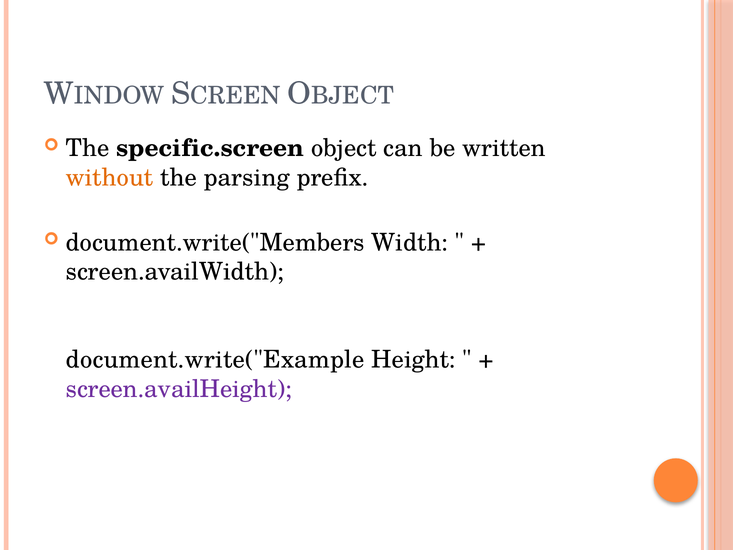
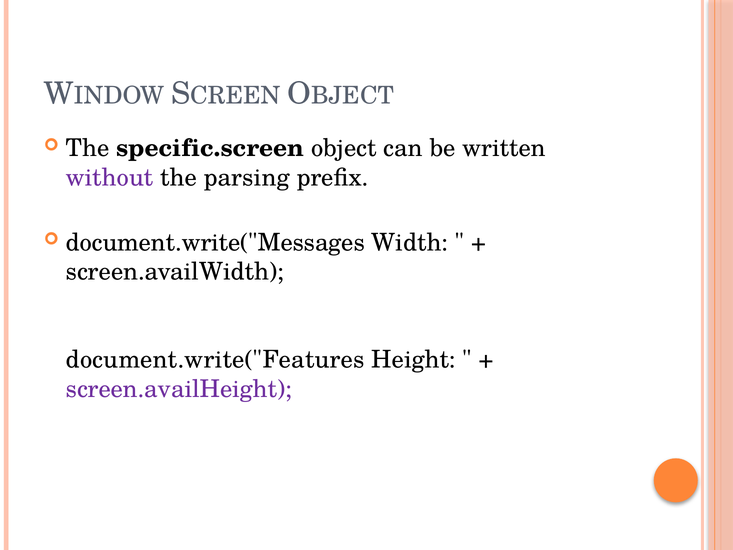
without colour: orange -> purple
document.write("Members: document.write("Members -> document.write("Messages
document.write("Example: document.write("Example -> document.write("Features
